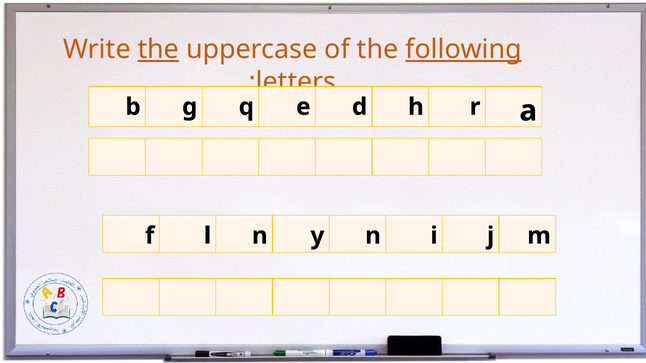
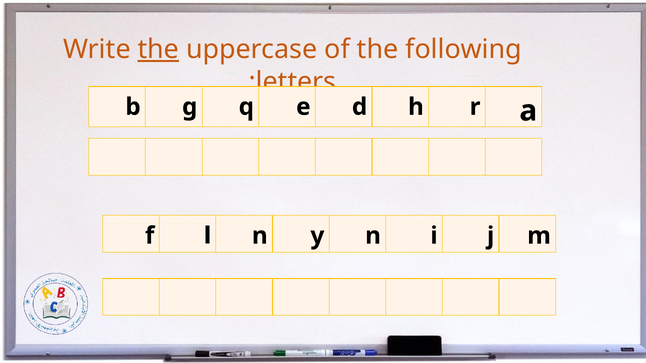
following underline: present -> none
